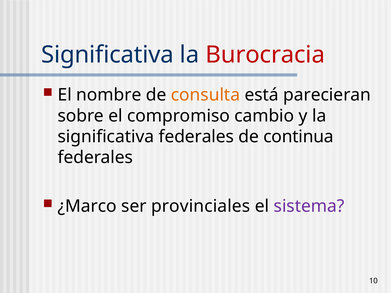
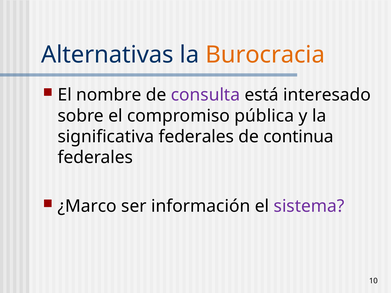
Significativa at (107, 55): Significativa -> Alternativas
Burocracia colour: red -> orange
consulta colour: orange -> purple
parecieran: parecieran -> interesado
cambio: cambio -> pública
provinciales: provinciales -> información
